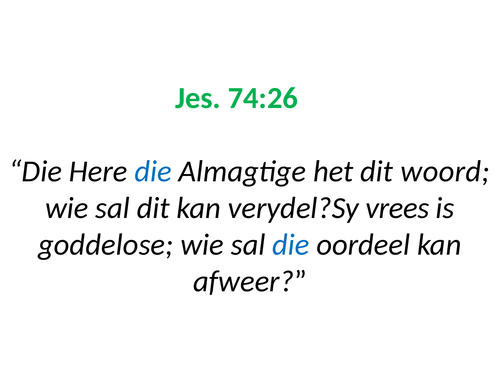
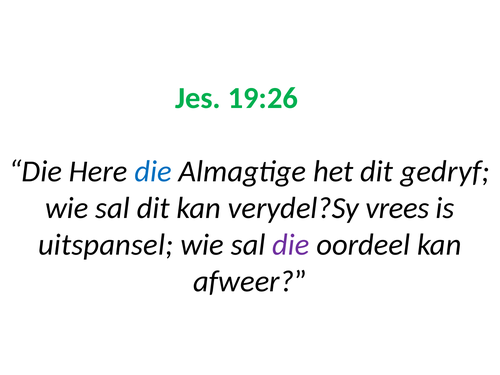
74:26: 74:26 -> 19:26
woord: woord -> gedryf
goddelose: goddelose -> uitspansel
die at (291, 245) colour: blue -> purple
